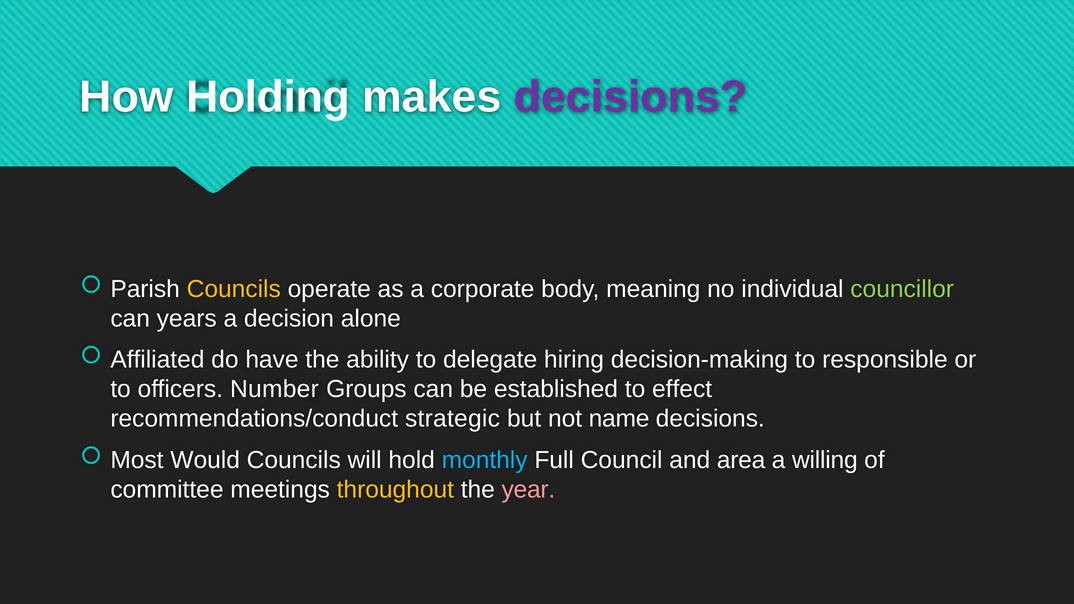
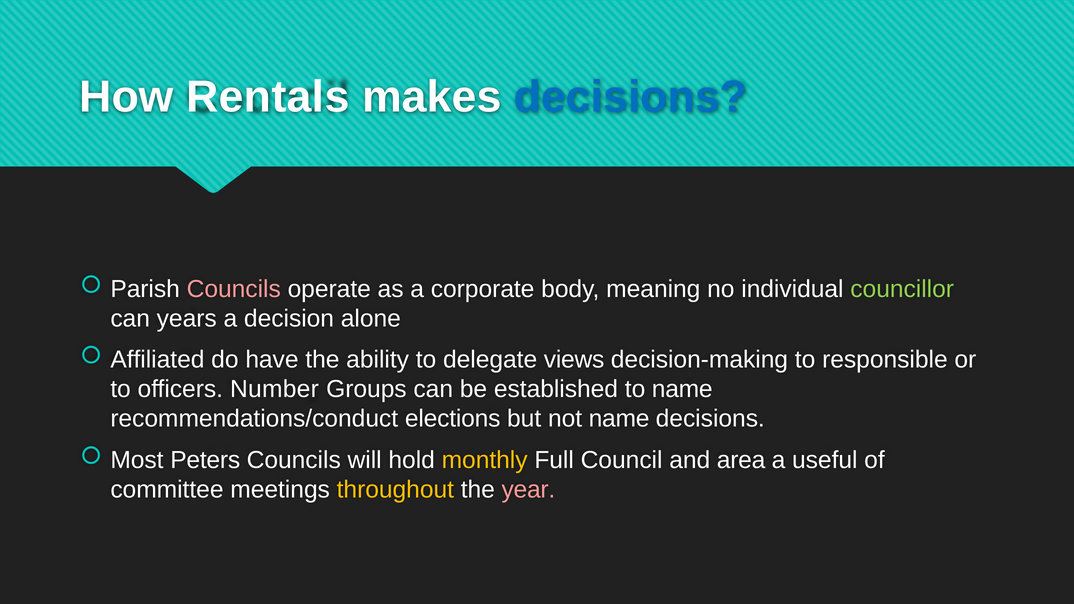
Holding: Holding -> Rentals
decisions at (631, 97) colour: purple -> blue
Councils at (234, 289) colour: yellow -> pink
hiring: hiring -> views
to effect: effect -> name
strategic: strategic -> elections
Would: Would -> Peters
monthly colour: light blue -> yellow
willing: willing -> useful
